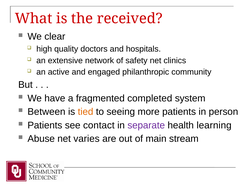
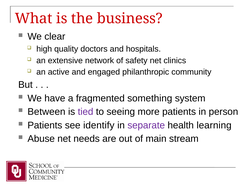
received: received -> business
completed: completed -> something
tied colour: orange -> purple
contact: contact -> identify
varies: varies -> needs
